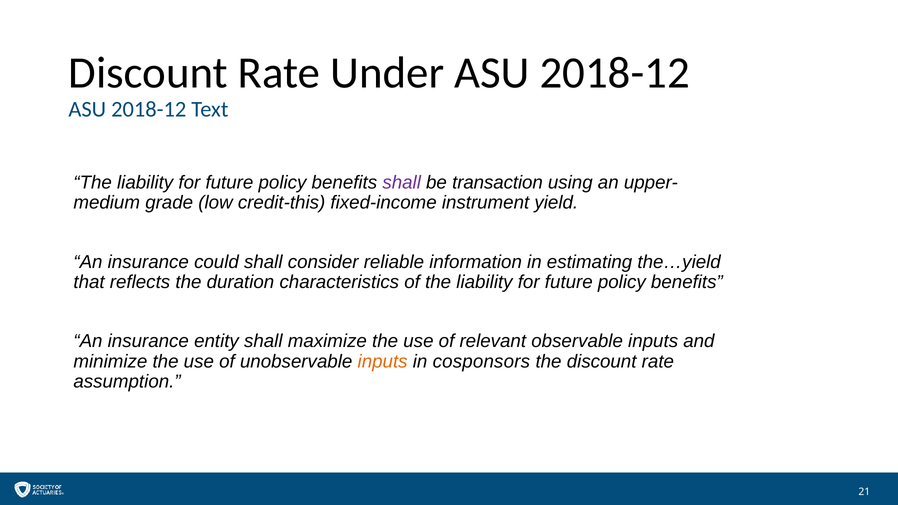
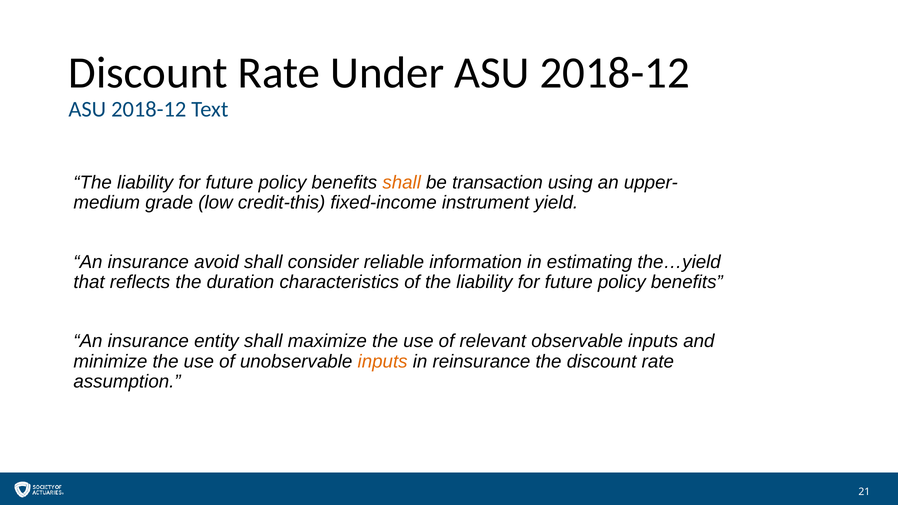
shall at (402, 183) colour: purple -> orange
could: could -> avoid
cosponsors: cosponsors -> reinsurance
